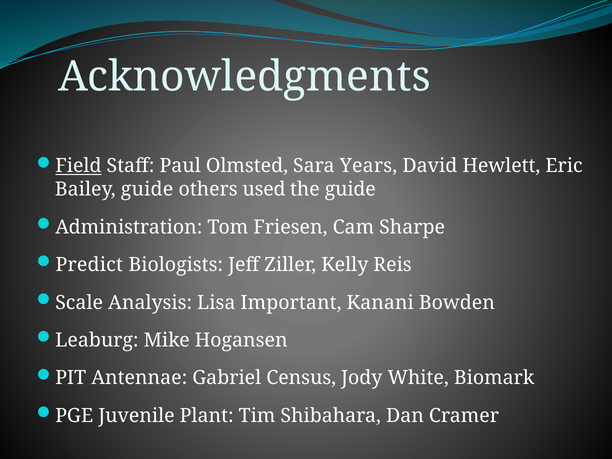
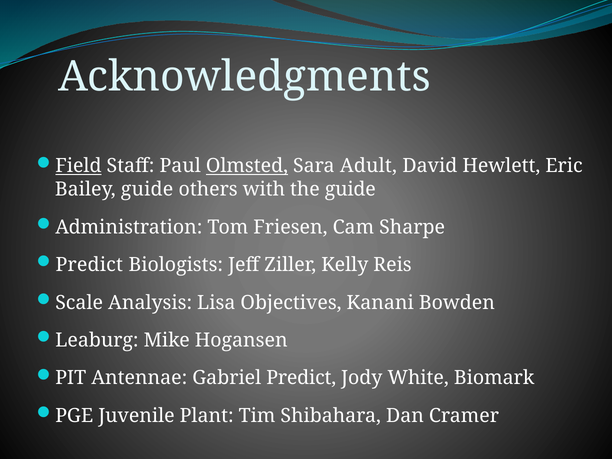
Olmsted underline: none -> present
Years: Years -> Adult
used: used -> with
Important: Important -> Objectives
Gabriel Census: Census -> Predict
